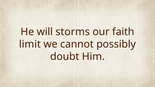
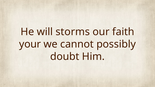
limit: limit -> your
